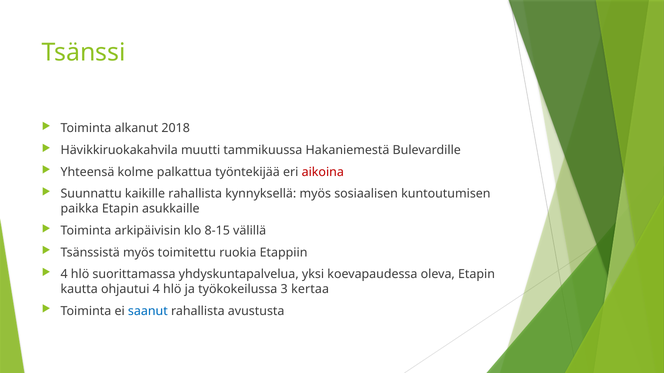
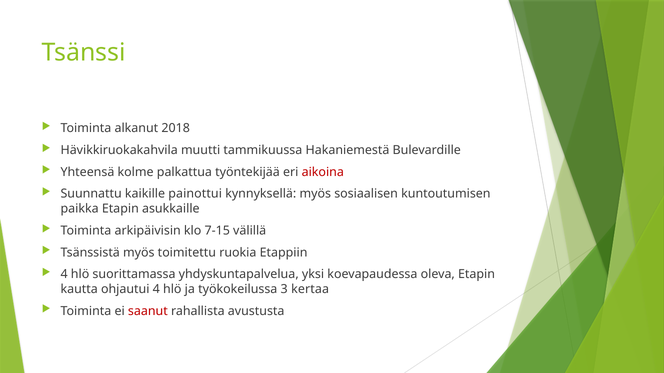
kaikille rahallista: rahallista -> painottui
8-15: 8-15 -> 7-15
saanut colour: blue -> red
